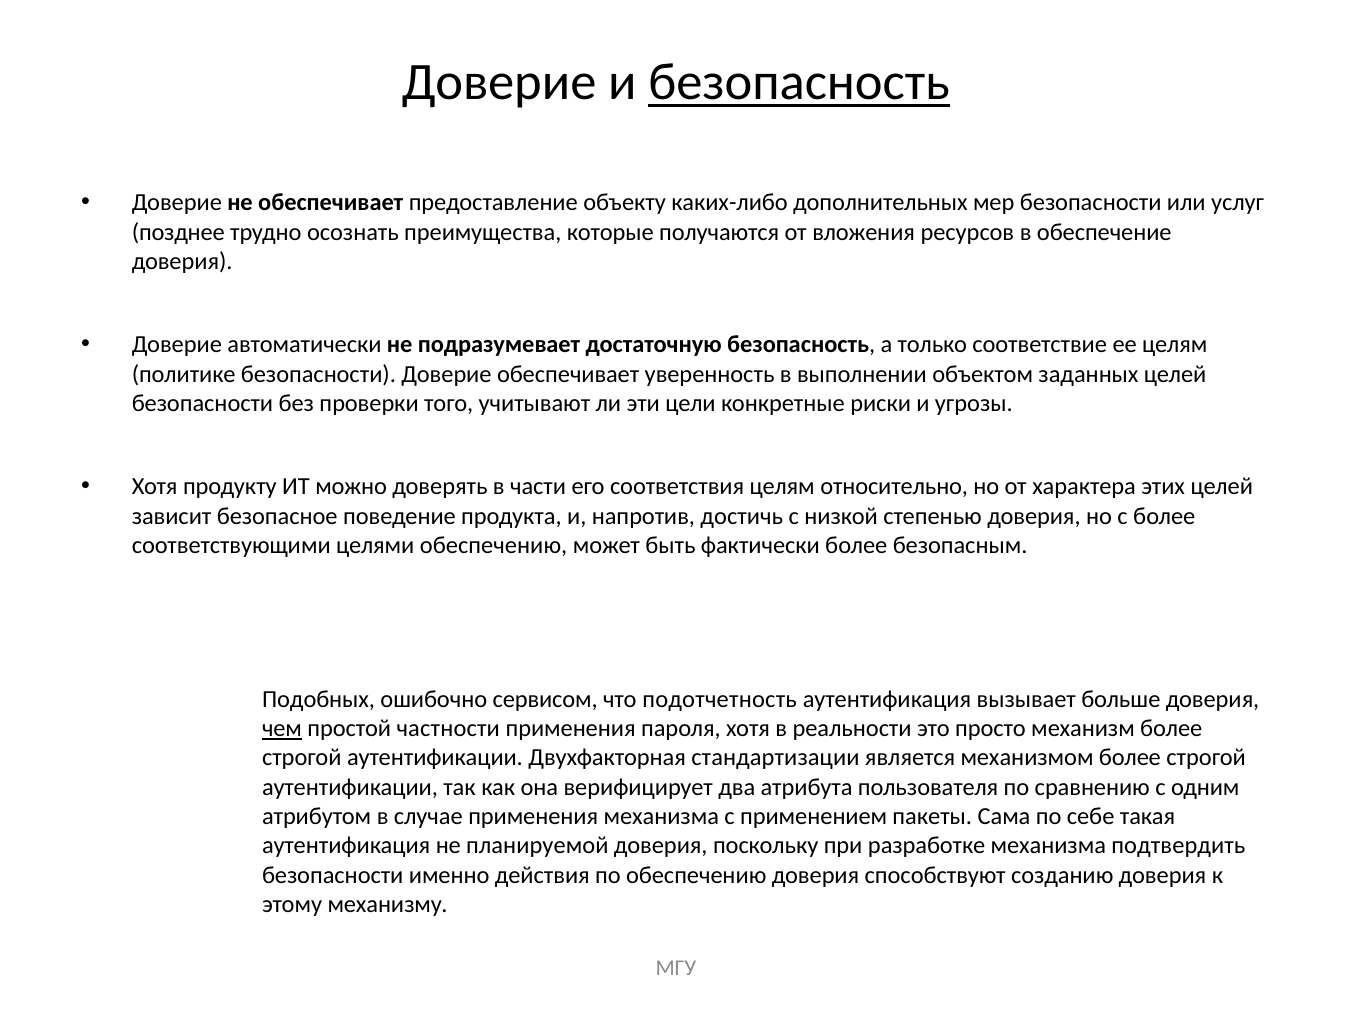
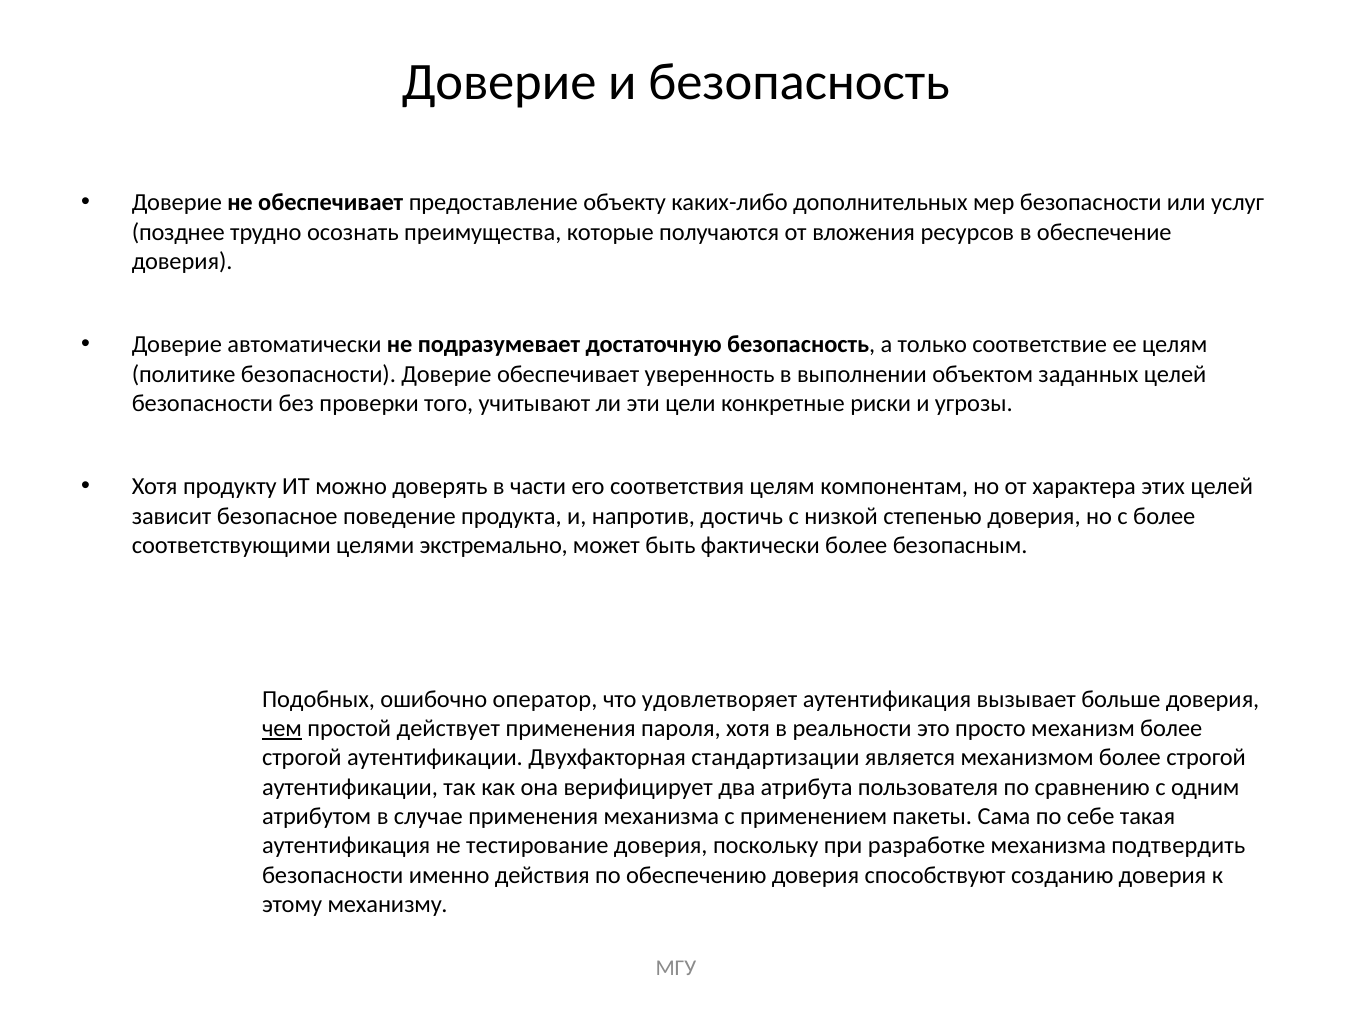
безопасность at (799, 83) underline: present -> none
относительно: относительно -> компонентам
целями обеспечению: обеспечению -> экстремально
сервисом: сервисом -> оператор
подотчетность: подотчетность -> удовлетворяет
частности: частности -> действует
планируемой: планируемой -> тестирование
